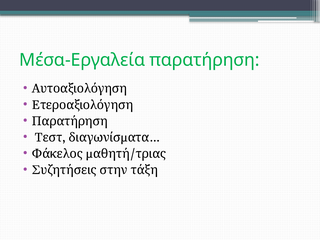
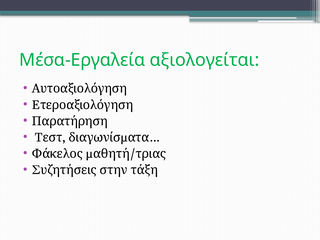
Μέσα-Εργαλεία παρατήρηση: παρατήρηση -> αξιολογείται
